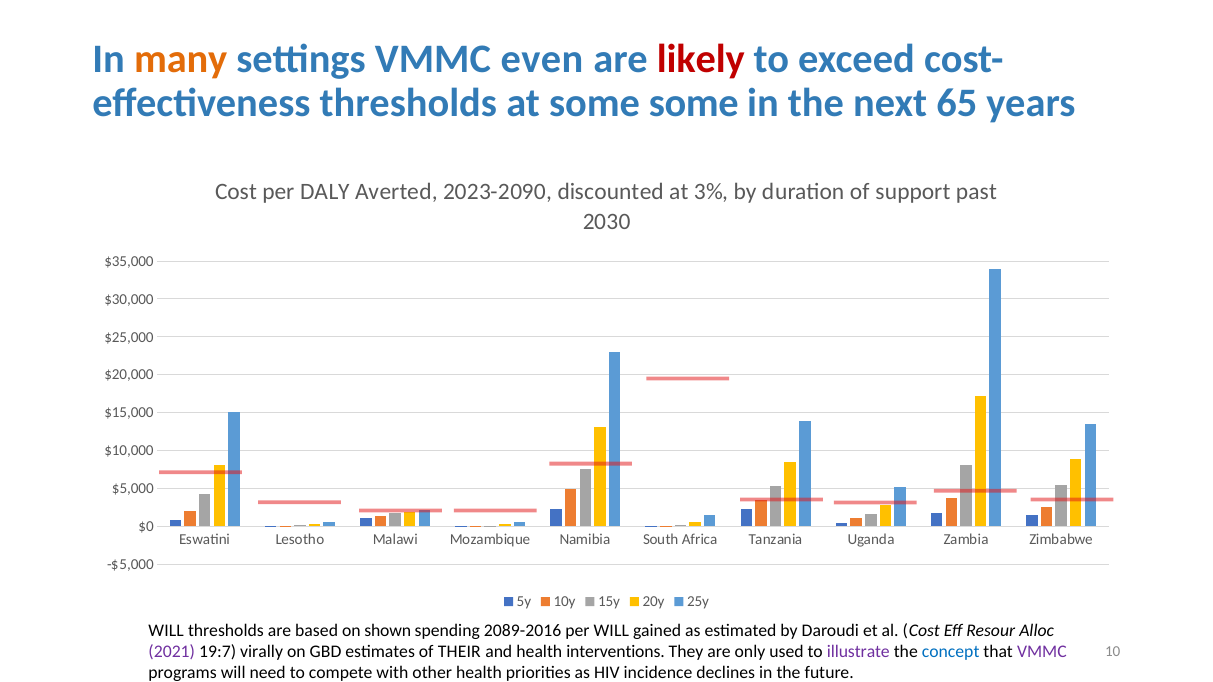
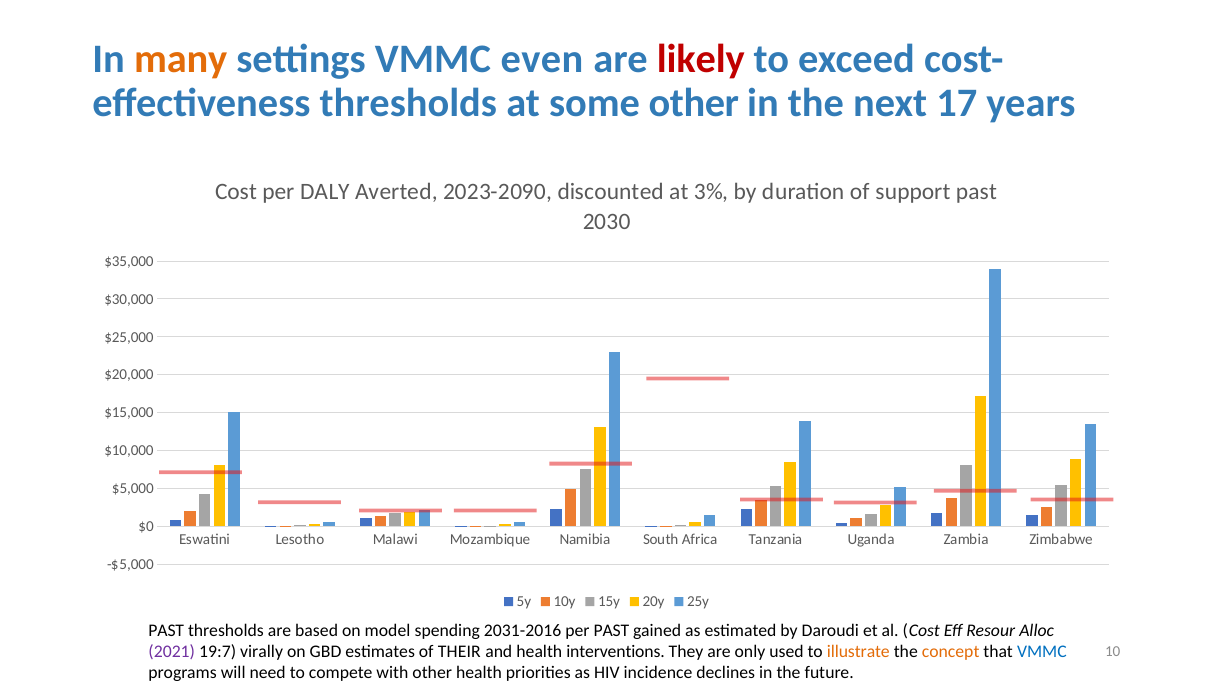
some some: some -> other
65: 65 -> 17
WILL at (166, 631): WILL -> PAST
shown: shown -> model
2089-2016: 2089-2016 -> 2031-2016
per WILL: WILL -> PAST
illustrate colour: purple -> orange
concept colour: blue -> orange
VMMC at (1042, 652) colour: purple -> blue
